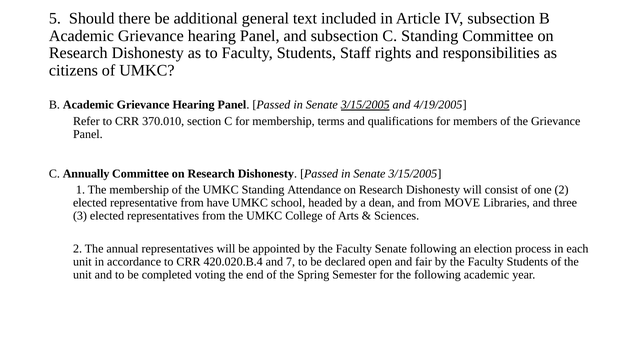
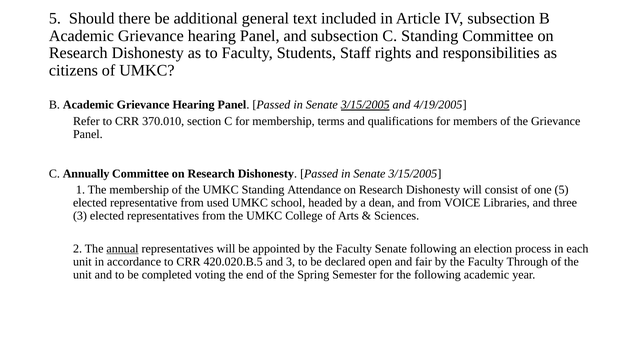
one 2: 2 -> 5
have: have -> used
MOVE: MOVE -> VOICE
annual underline: none -> present
420.020.B.4: 420.020.B.4 -> 420.020.B.5
and 7: 7 -> 3
the Faculty Students: Students -> Through
